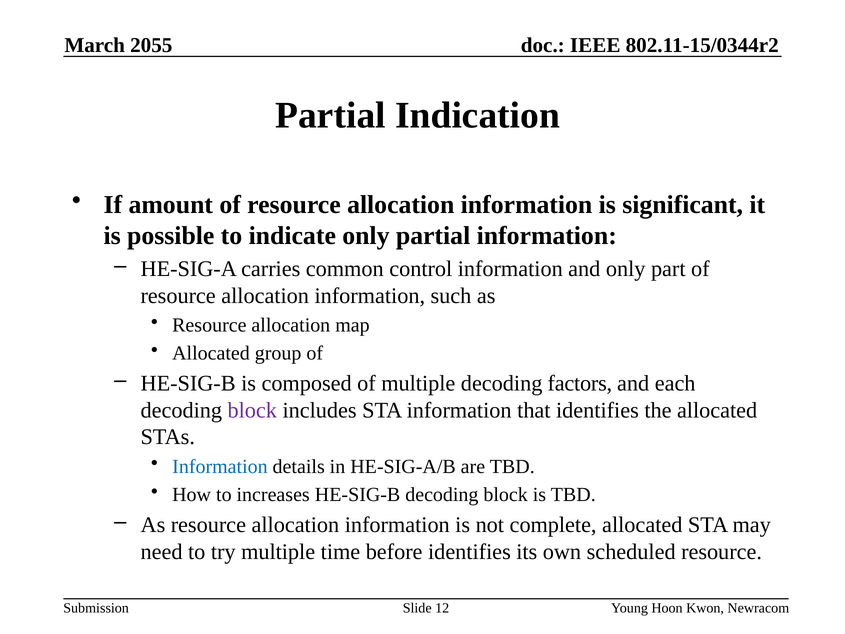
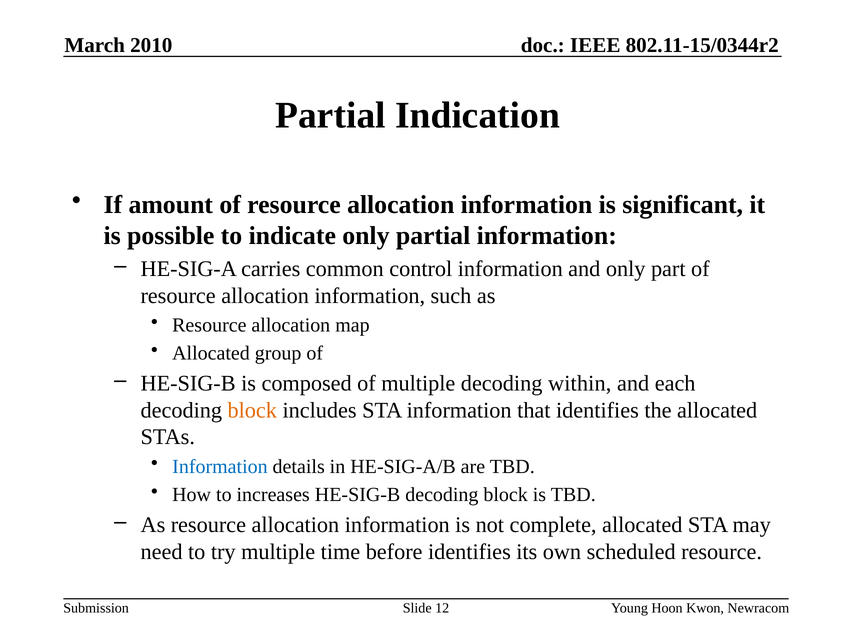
2055: 2055 -> 2010
factors: factors -> within
block at (252, 410) colour: purple -> orange
